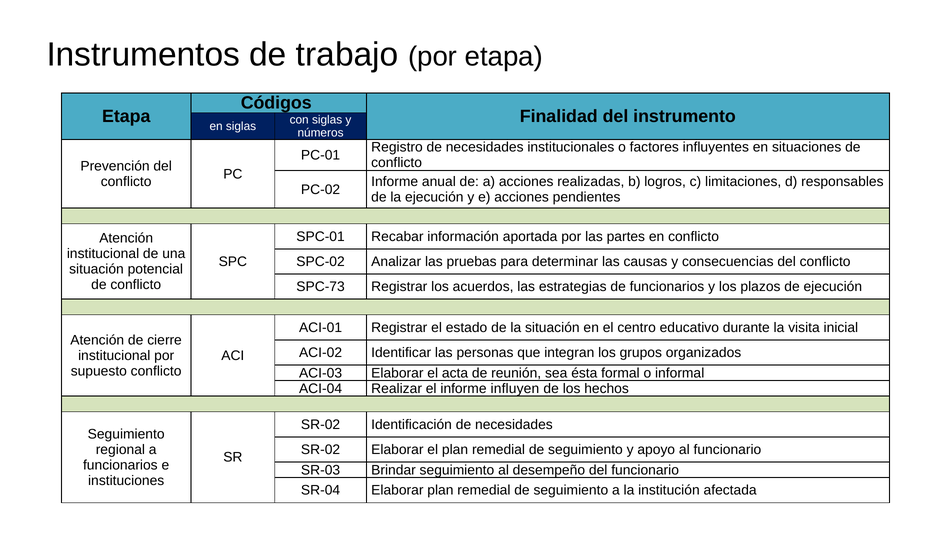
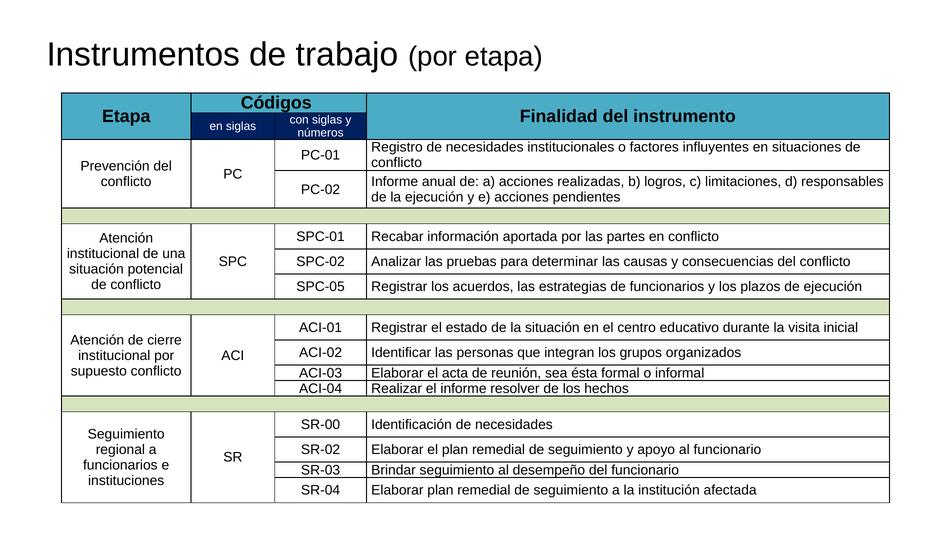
SPC-73: SPC-73 -> SPC-05
influyen: influyen -> resolver
SR-02 at (321, 425): SR-02 -> SR-00
